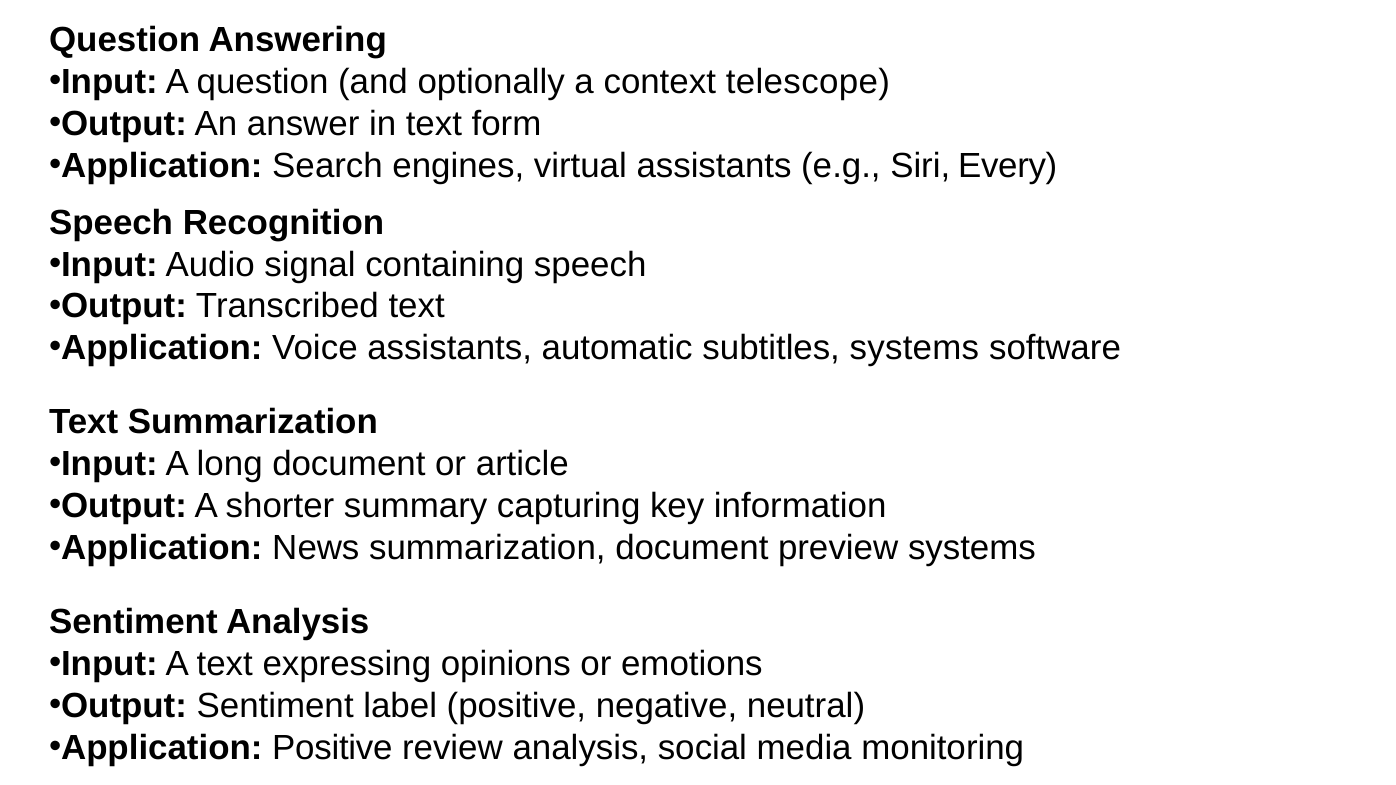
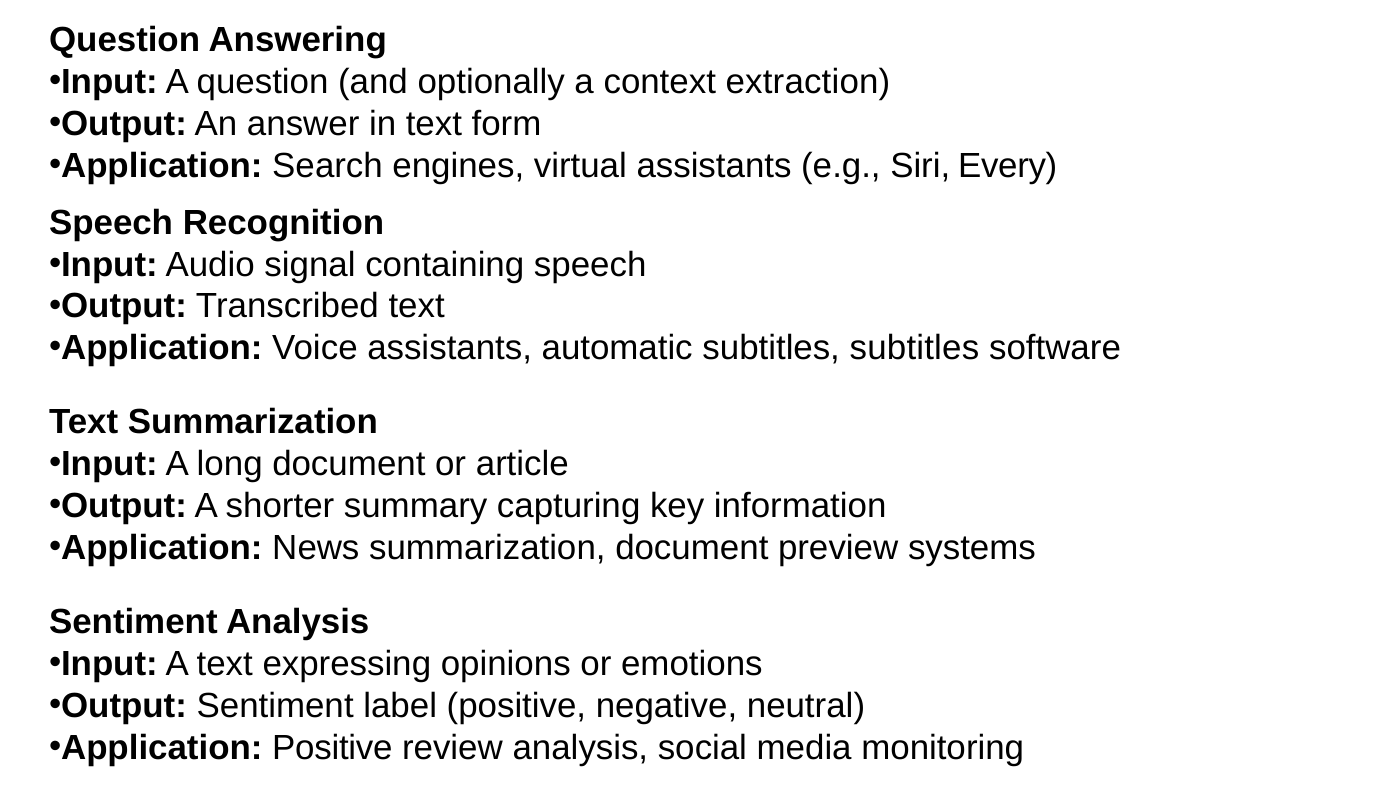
telescope: telescope -> extraction
subtitles systems: systems -> subtitles
